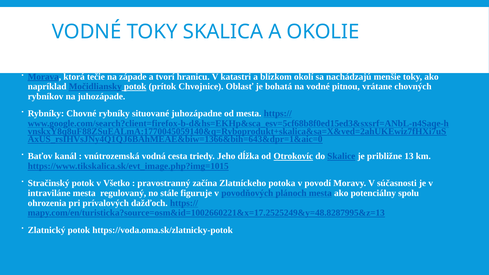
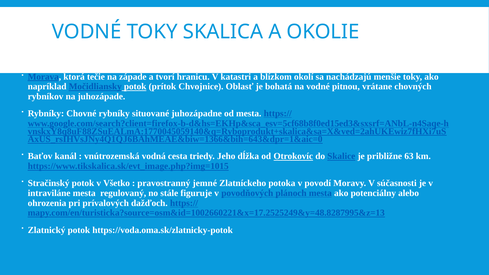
13: 13 -> 63
začína: začína -> jemné
spolu: spolu -> alebo
